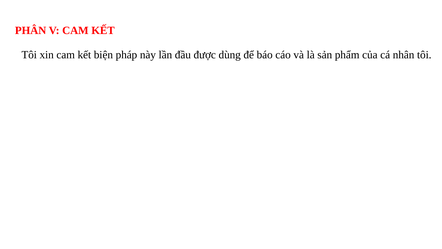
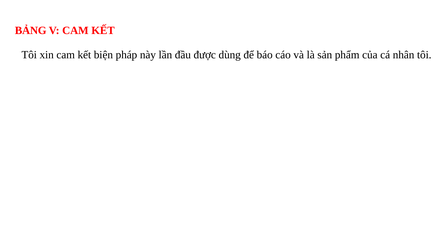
PHÂN: PHÂN -> BẢNG
